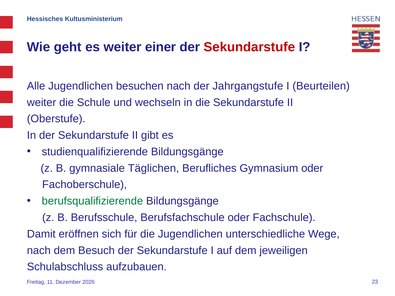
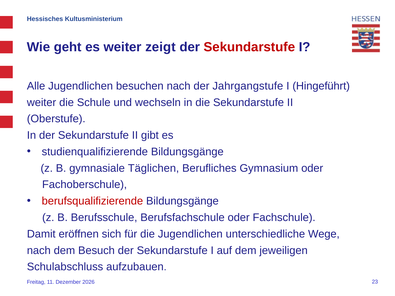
einer: einer -> zeigt
Beurteilen: Beurteilen -> Hingeführt
berufsqualifizierende colour: green -> red
